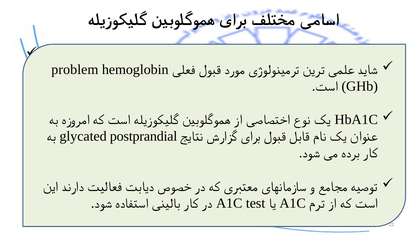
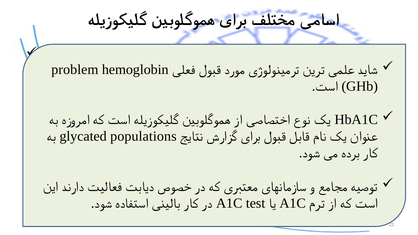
postprandial: postprandial -> populations
